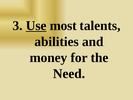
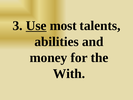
Need: Need -> With
